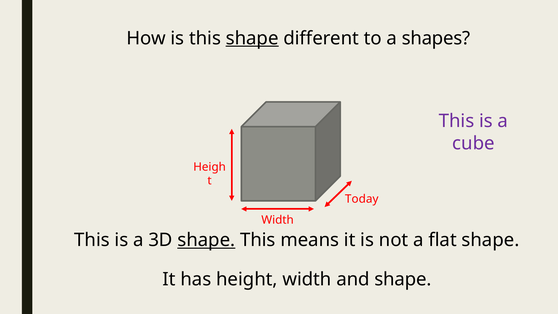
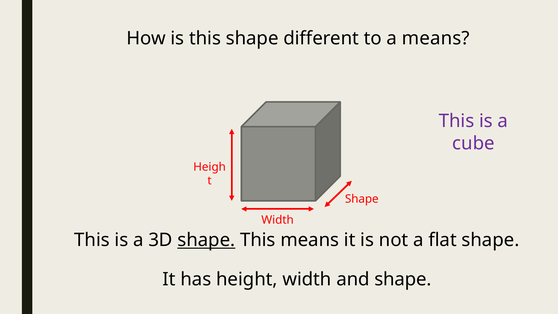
shape at (252, 38) underline: present -> none
a shapes: shapes -> means
Today at (362, 199): Today -> Shape
